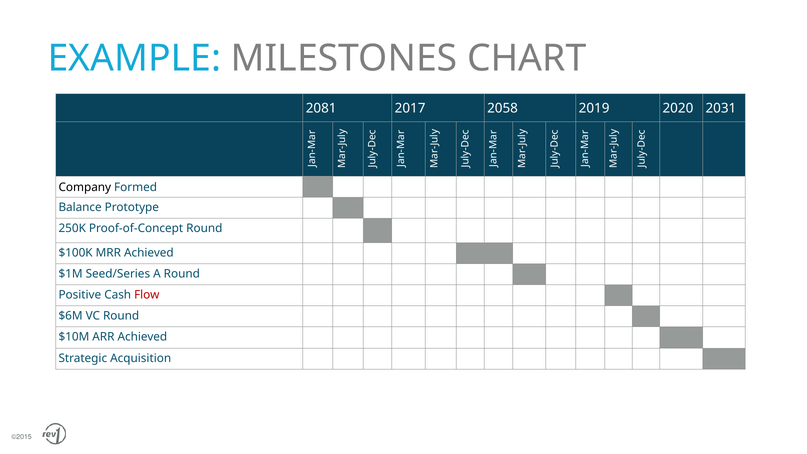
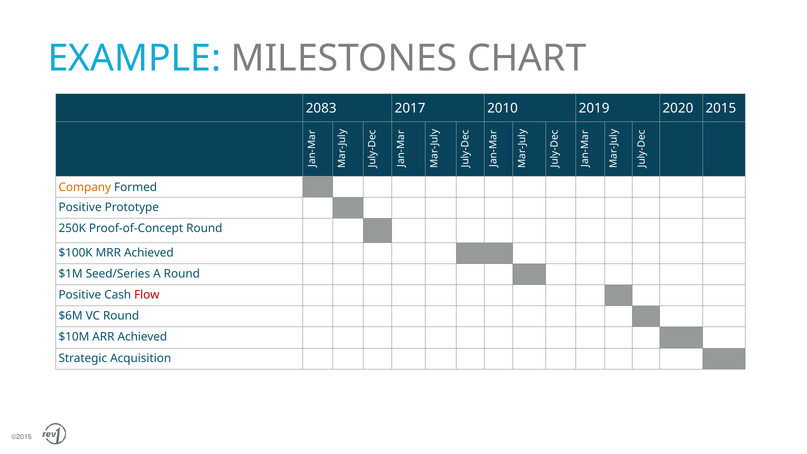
2081: 2081 -> 2083
2058: 2058 -> 2010
2031: 2031 -> 2015
Company colour: black -> orange
Balance at (80, 207): Balance -> Positive
